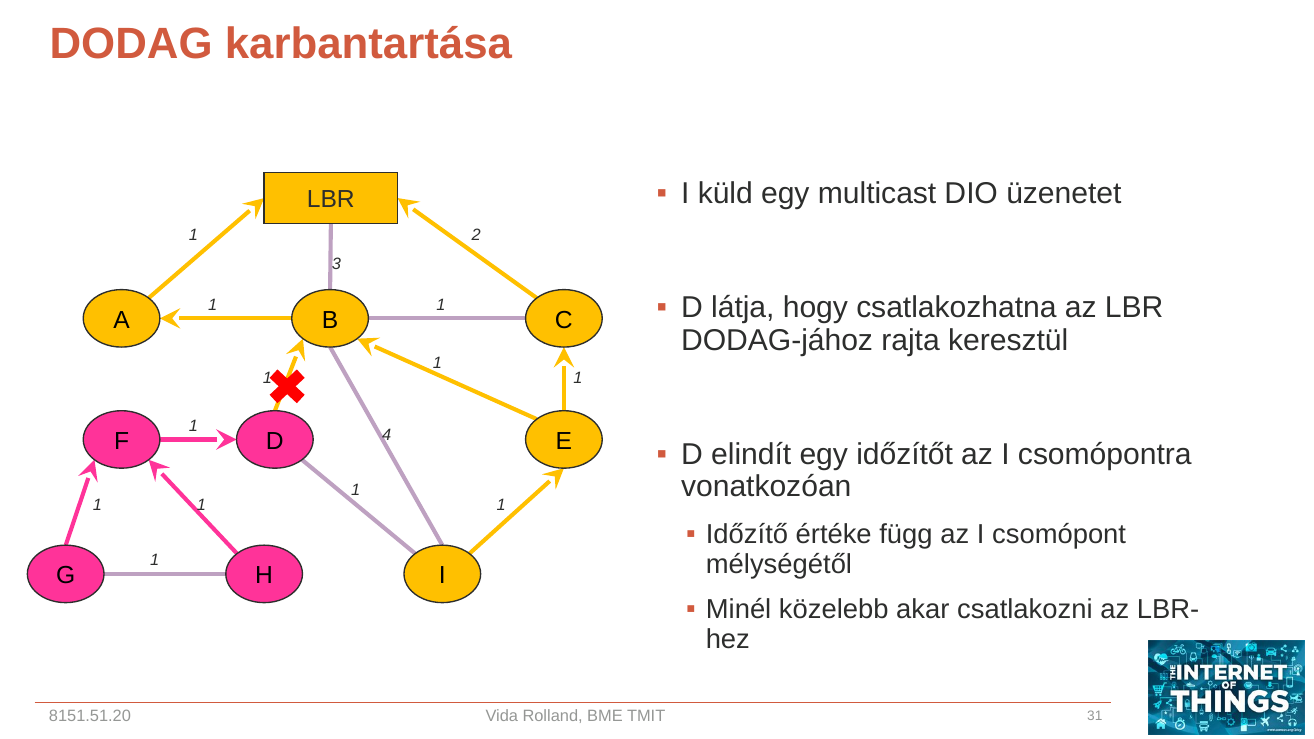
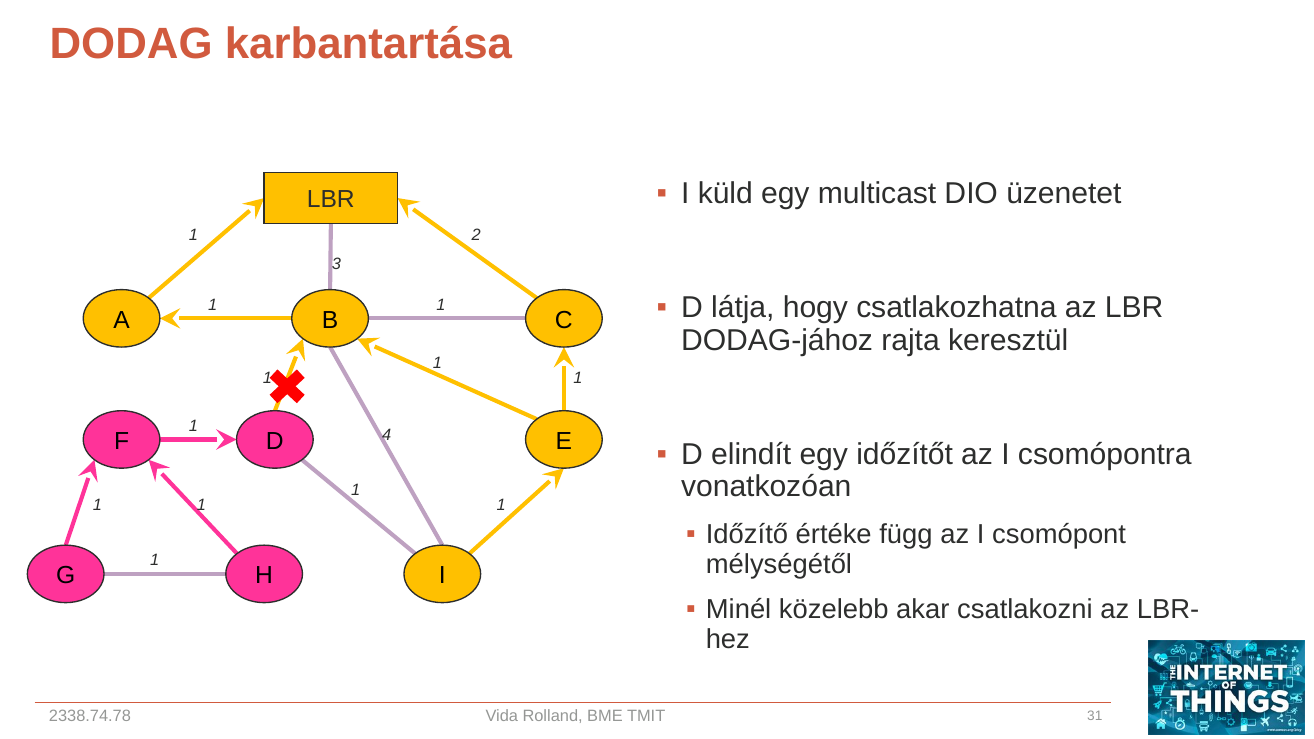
8151.51.20: 8151.51.20 -> 2338.74.78
